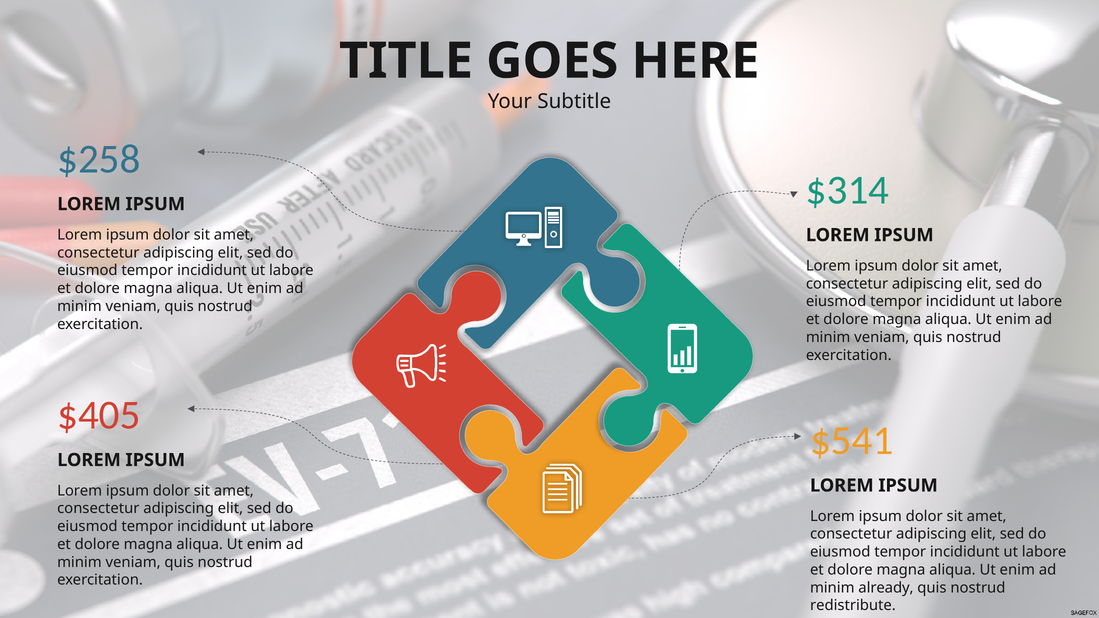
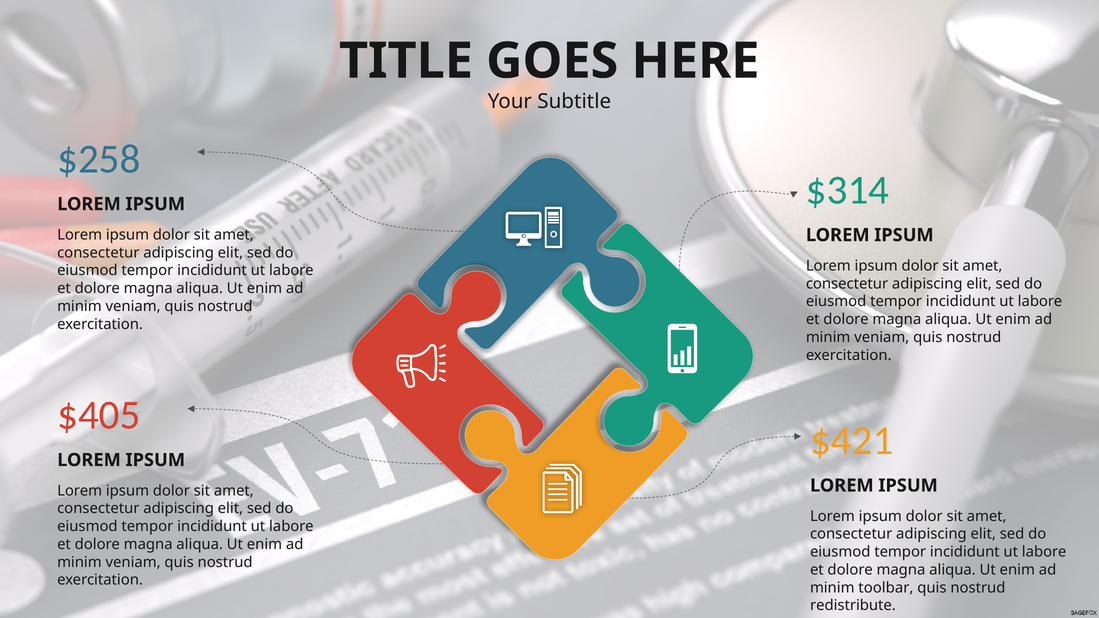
$541: $541 -> $421
already: already -> toolbar
